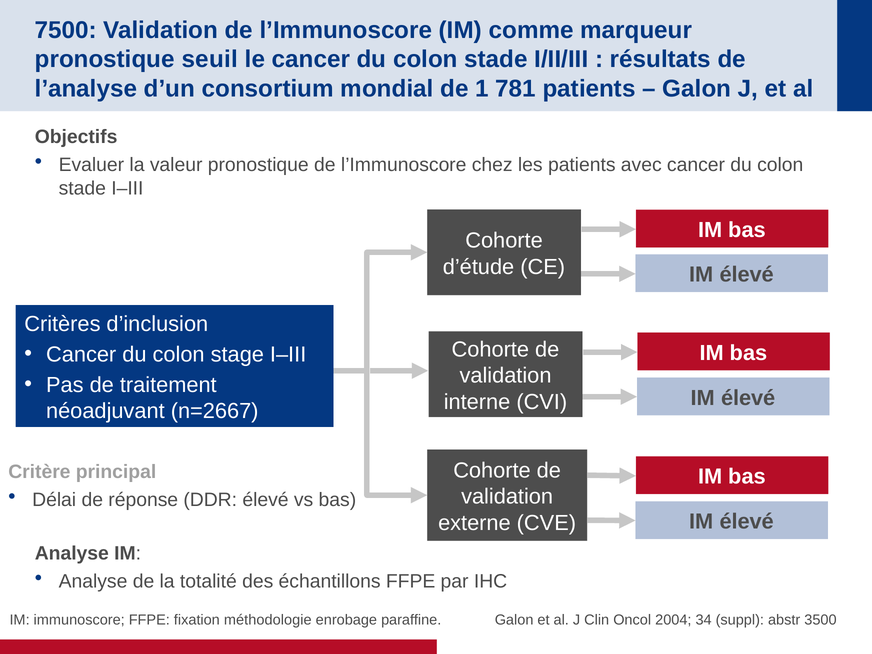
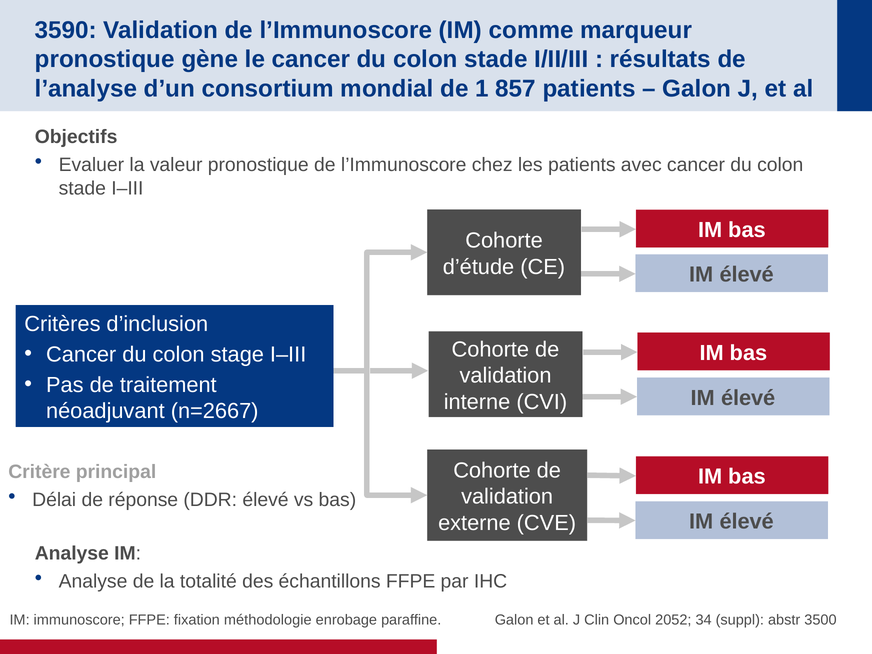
7500: 7500 -> 3590
seuil: seuil -> gène
781: 781 -> 857
2004: 2004 -> 2052
